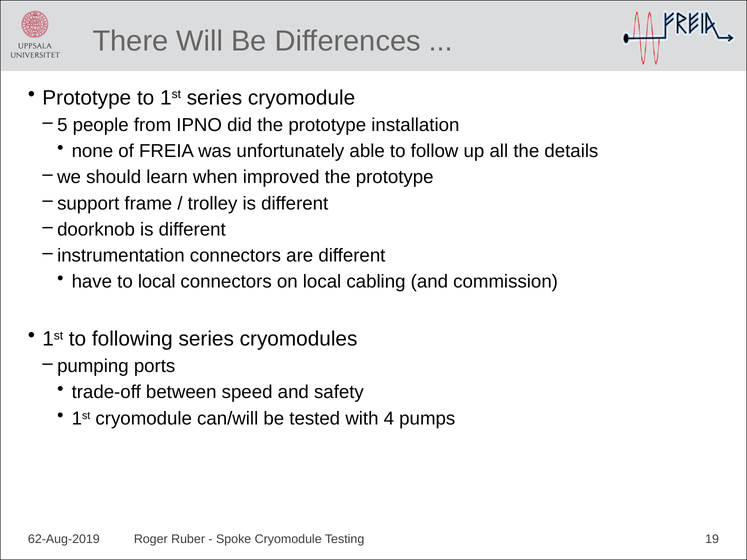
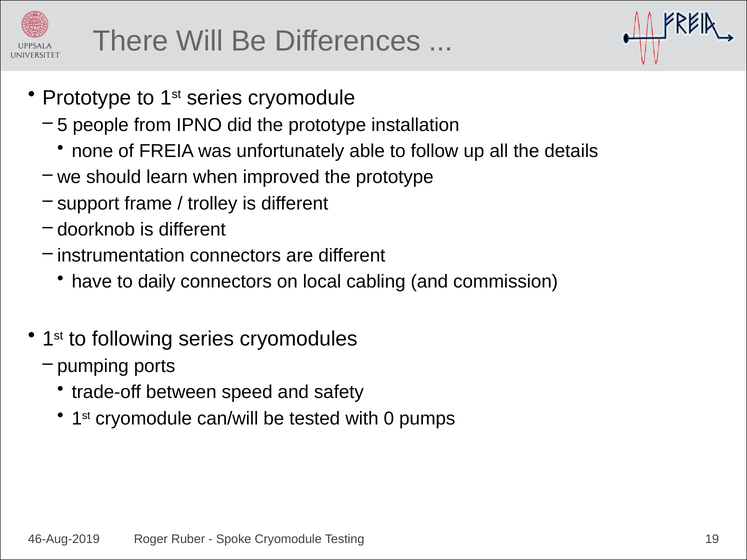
to local: local -> daily
4: 4 -> 0
62-Aug-2019: 62-Aug-2019 -> 46-Aug-2019
